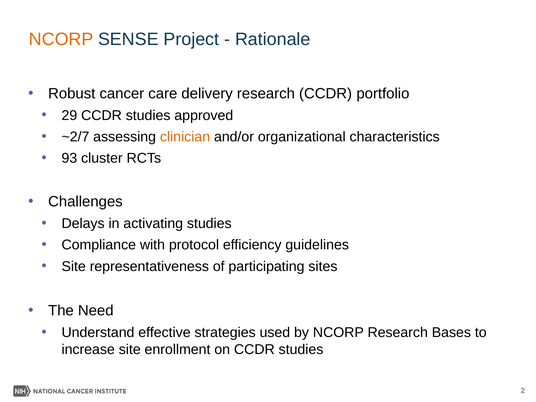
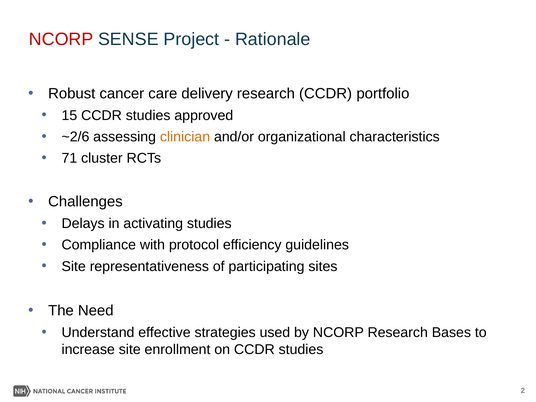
NCORP at (61, 39) colour: orange -> red
29: 29 -> 15
~2/7: ~2/7 -> ~2/6
93: 93 -> 71
